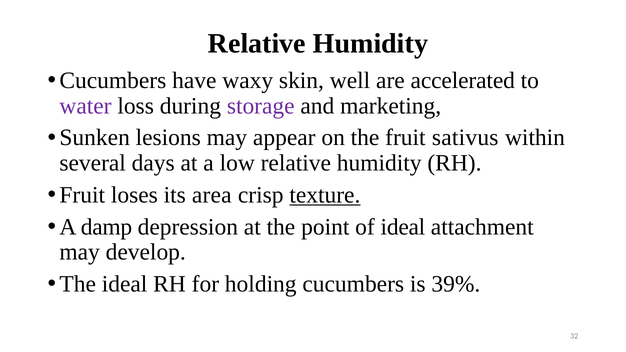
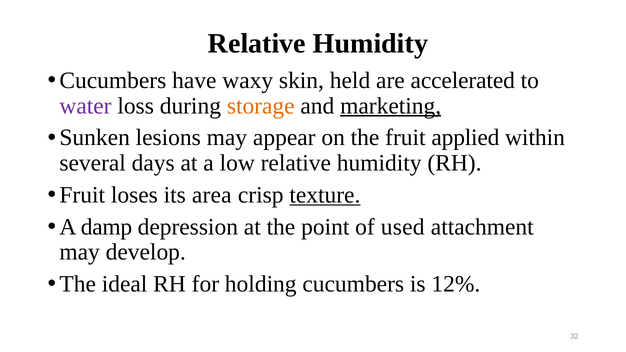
well: well -> held
storage colour: purple -> orange
marketing underline: none -> present
sativus: sativus -> applied
of ideal: ideal -> used
39%: 39% -> 12%
